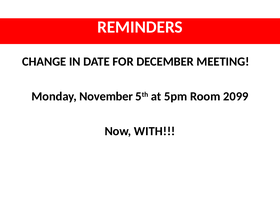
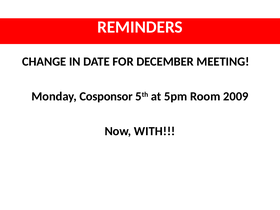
November: November -> Cosponsor
2099: 2099 -> 2009
